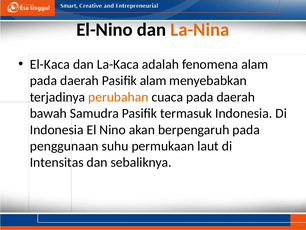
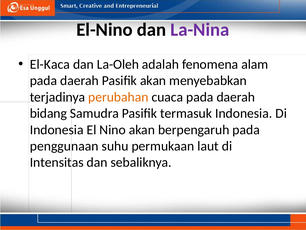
La-Nina colour: orange -> purple
La-Kaca: La-Kaca -> La-Oleh
Pasifik alam: alam -> akan
bawah: bawah -> bidang
